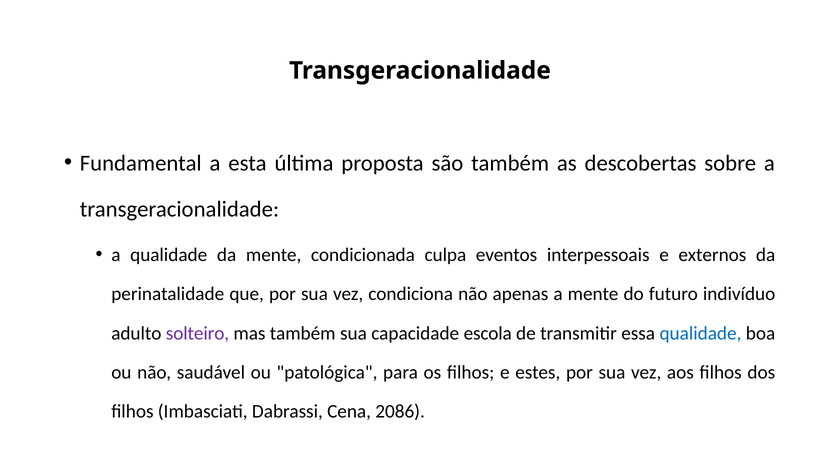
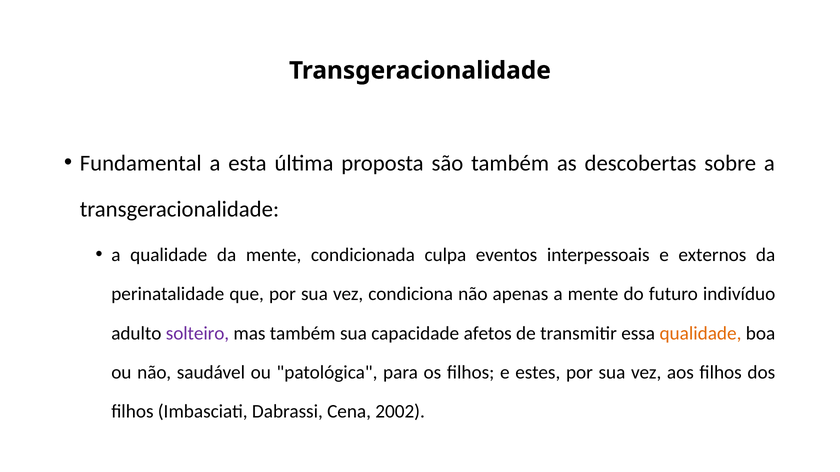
escola: escola -> afetos
qualidade at (700, 334) colour: blue -> orange
2086: 2086 -> 2002
